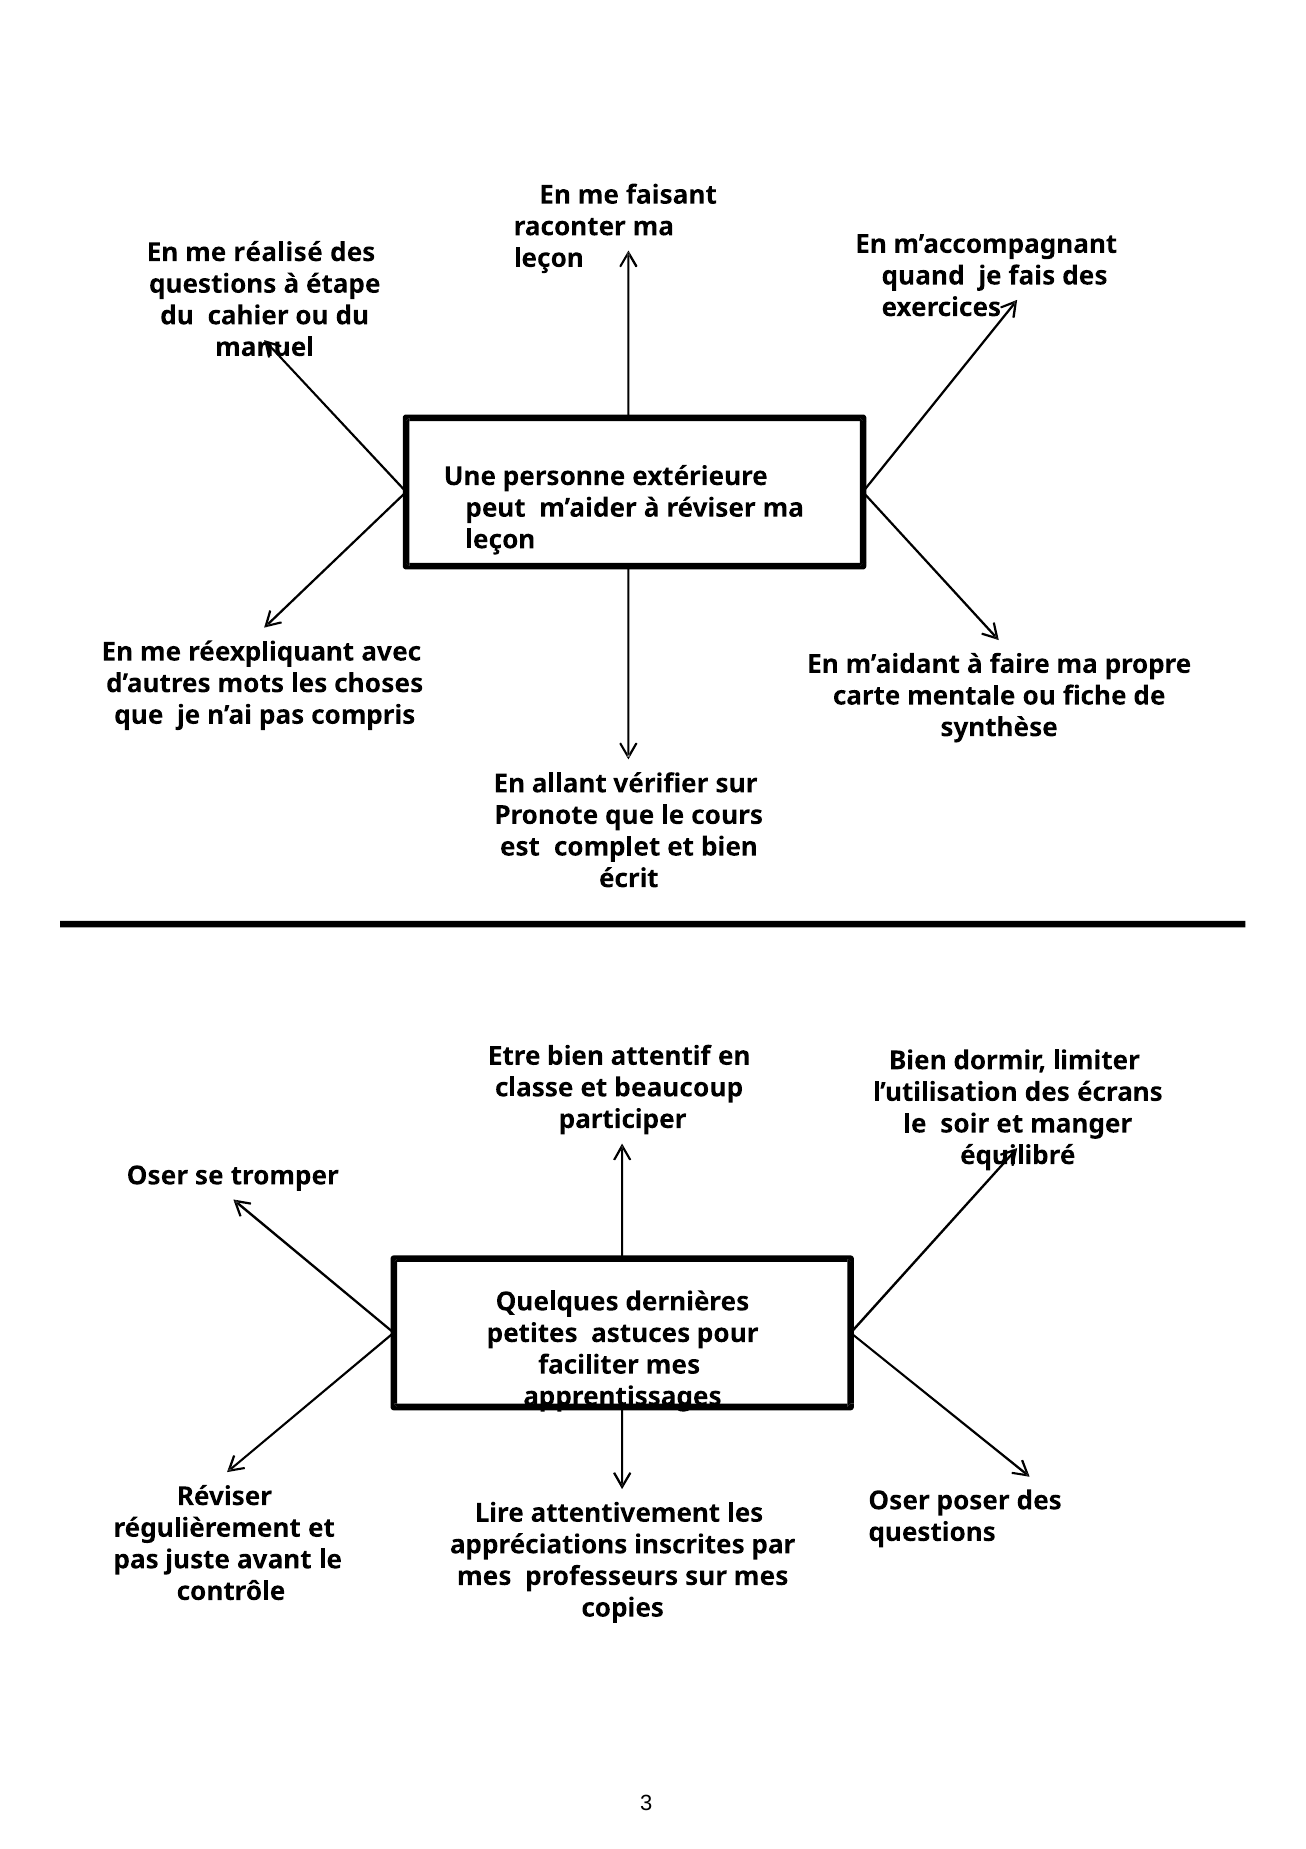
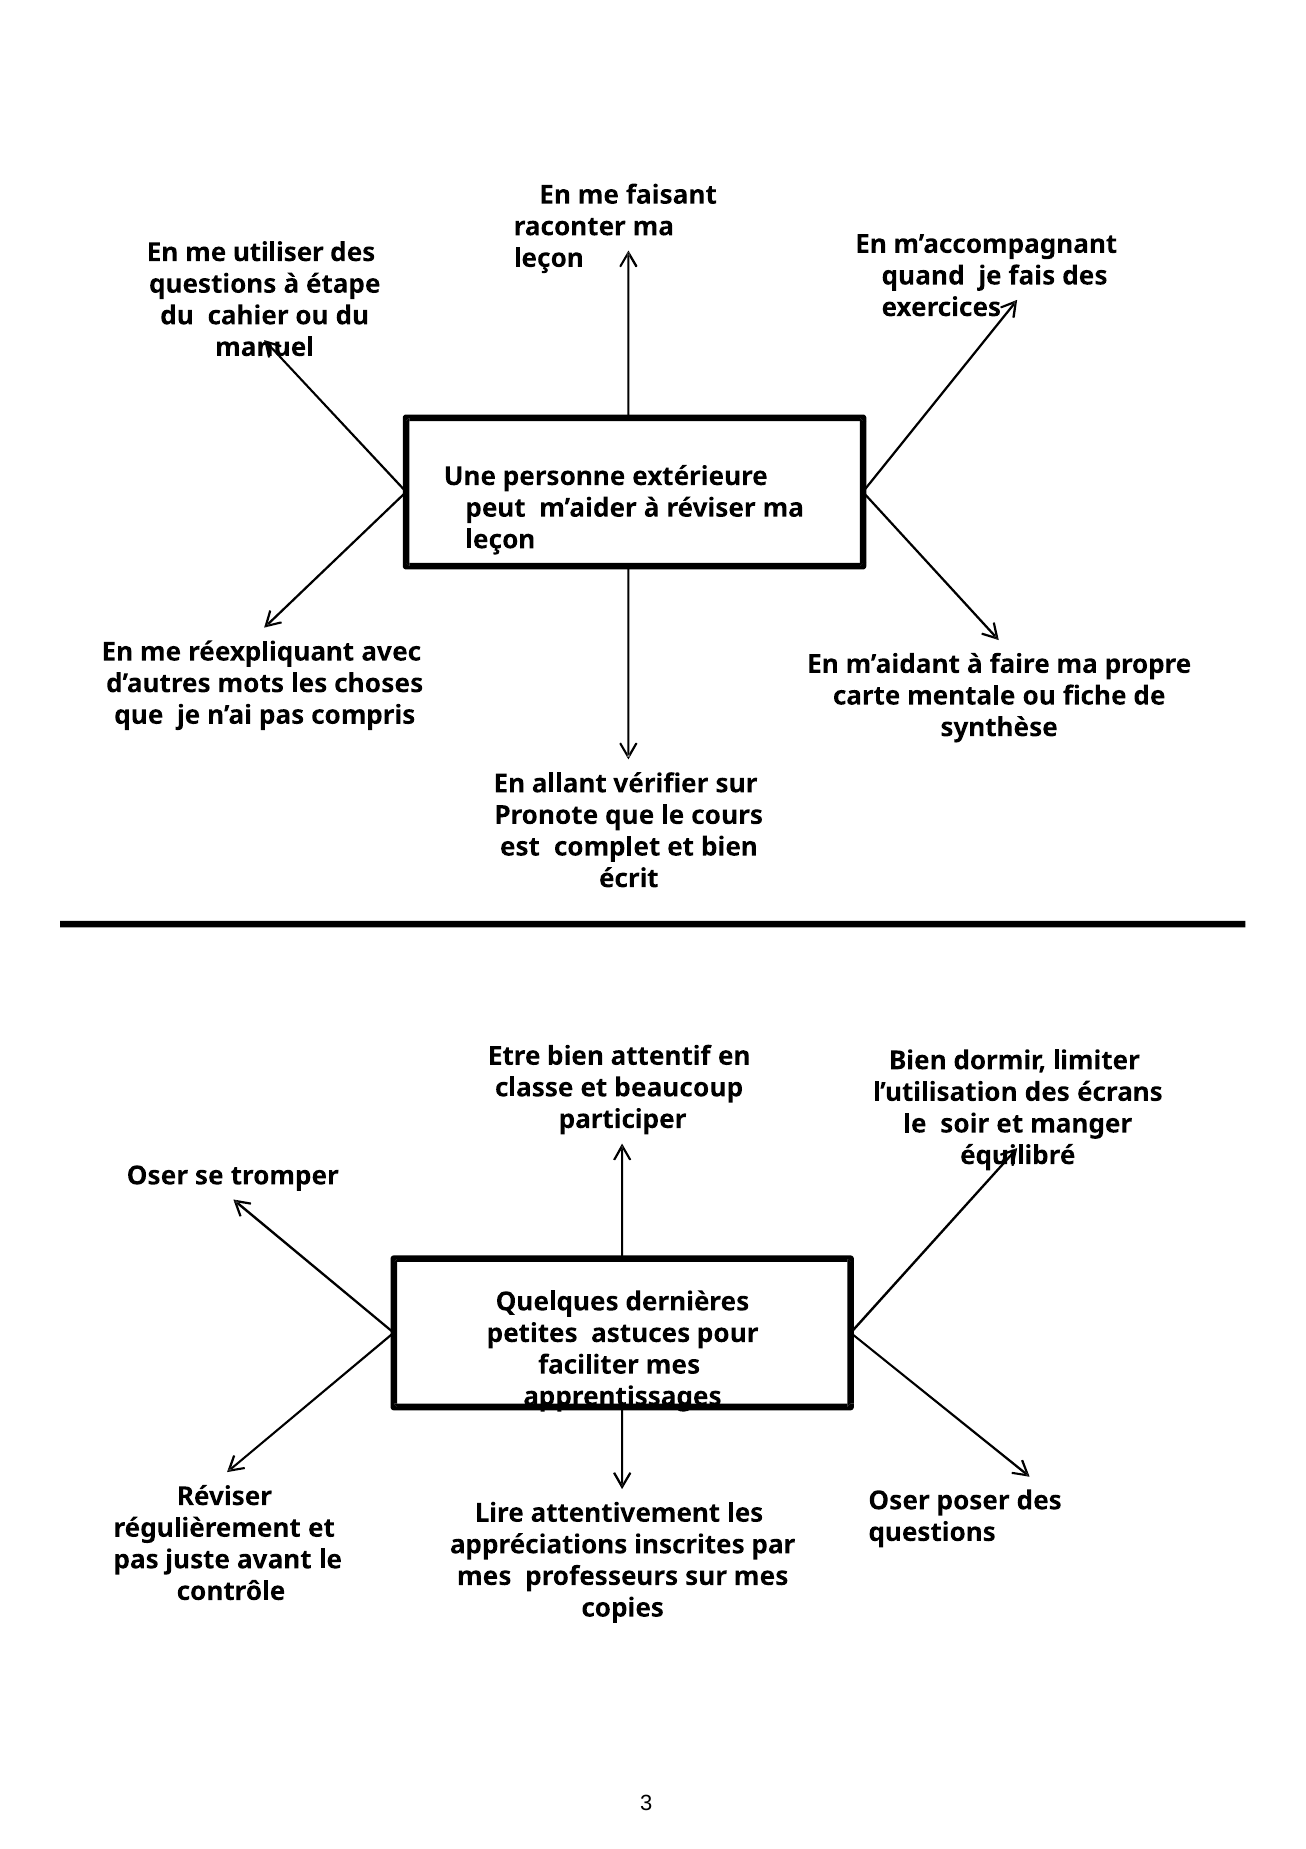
réalisé: réalisé -> utiliser
